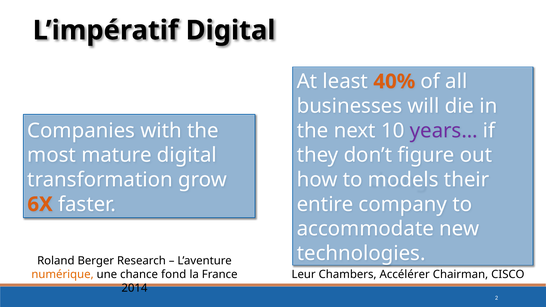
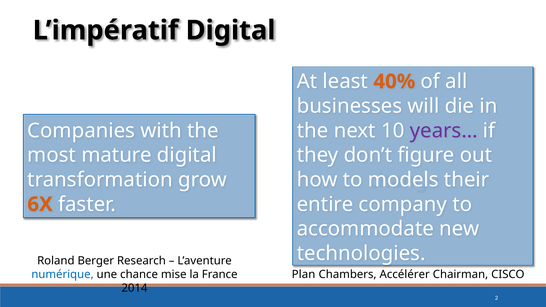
numérique colour: orange -> blue
fond: fond -> mise
Leur: Leur -> Plan
